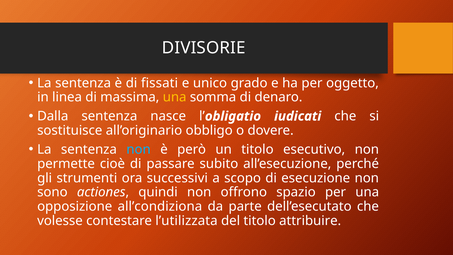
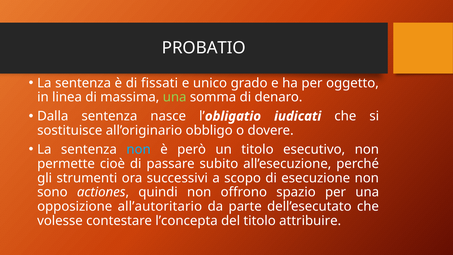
DIVISORIE: DIVISORIE -> PROBATIO
una at (175, 97) colour: yellow -> light green
all’condiziona: all’condiziona -> all’autoritario
l’utilizzata: l’utilizzata -> l’concepta
